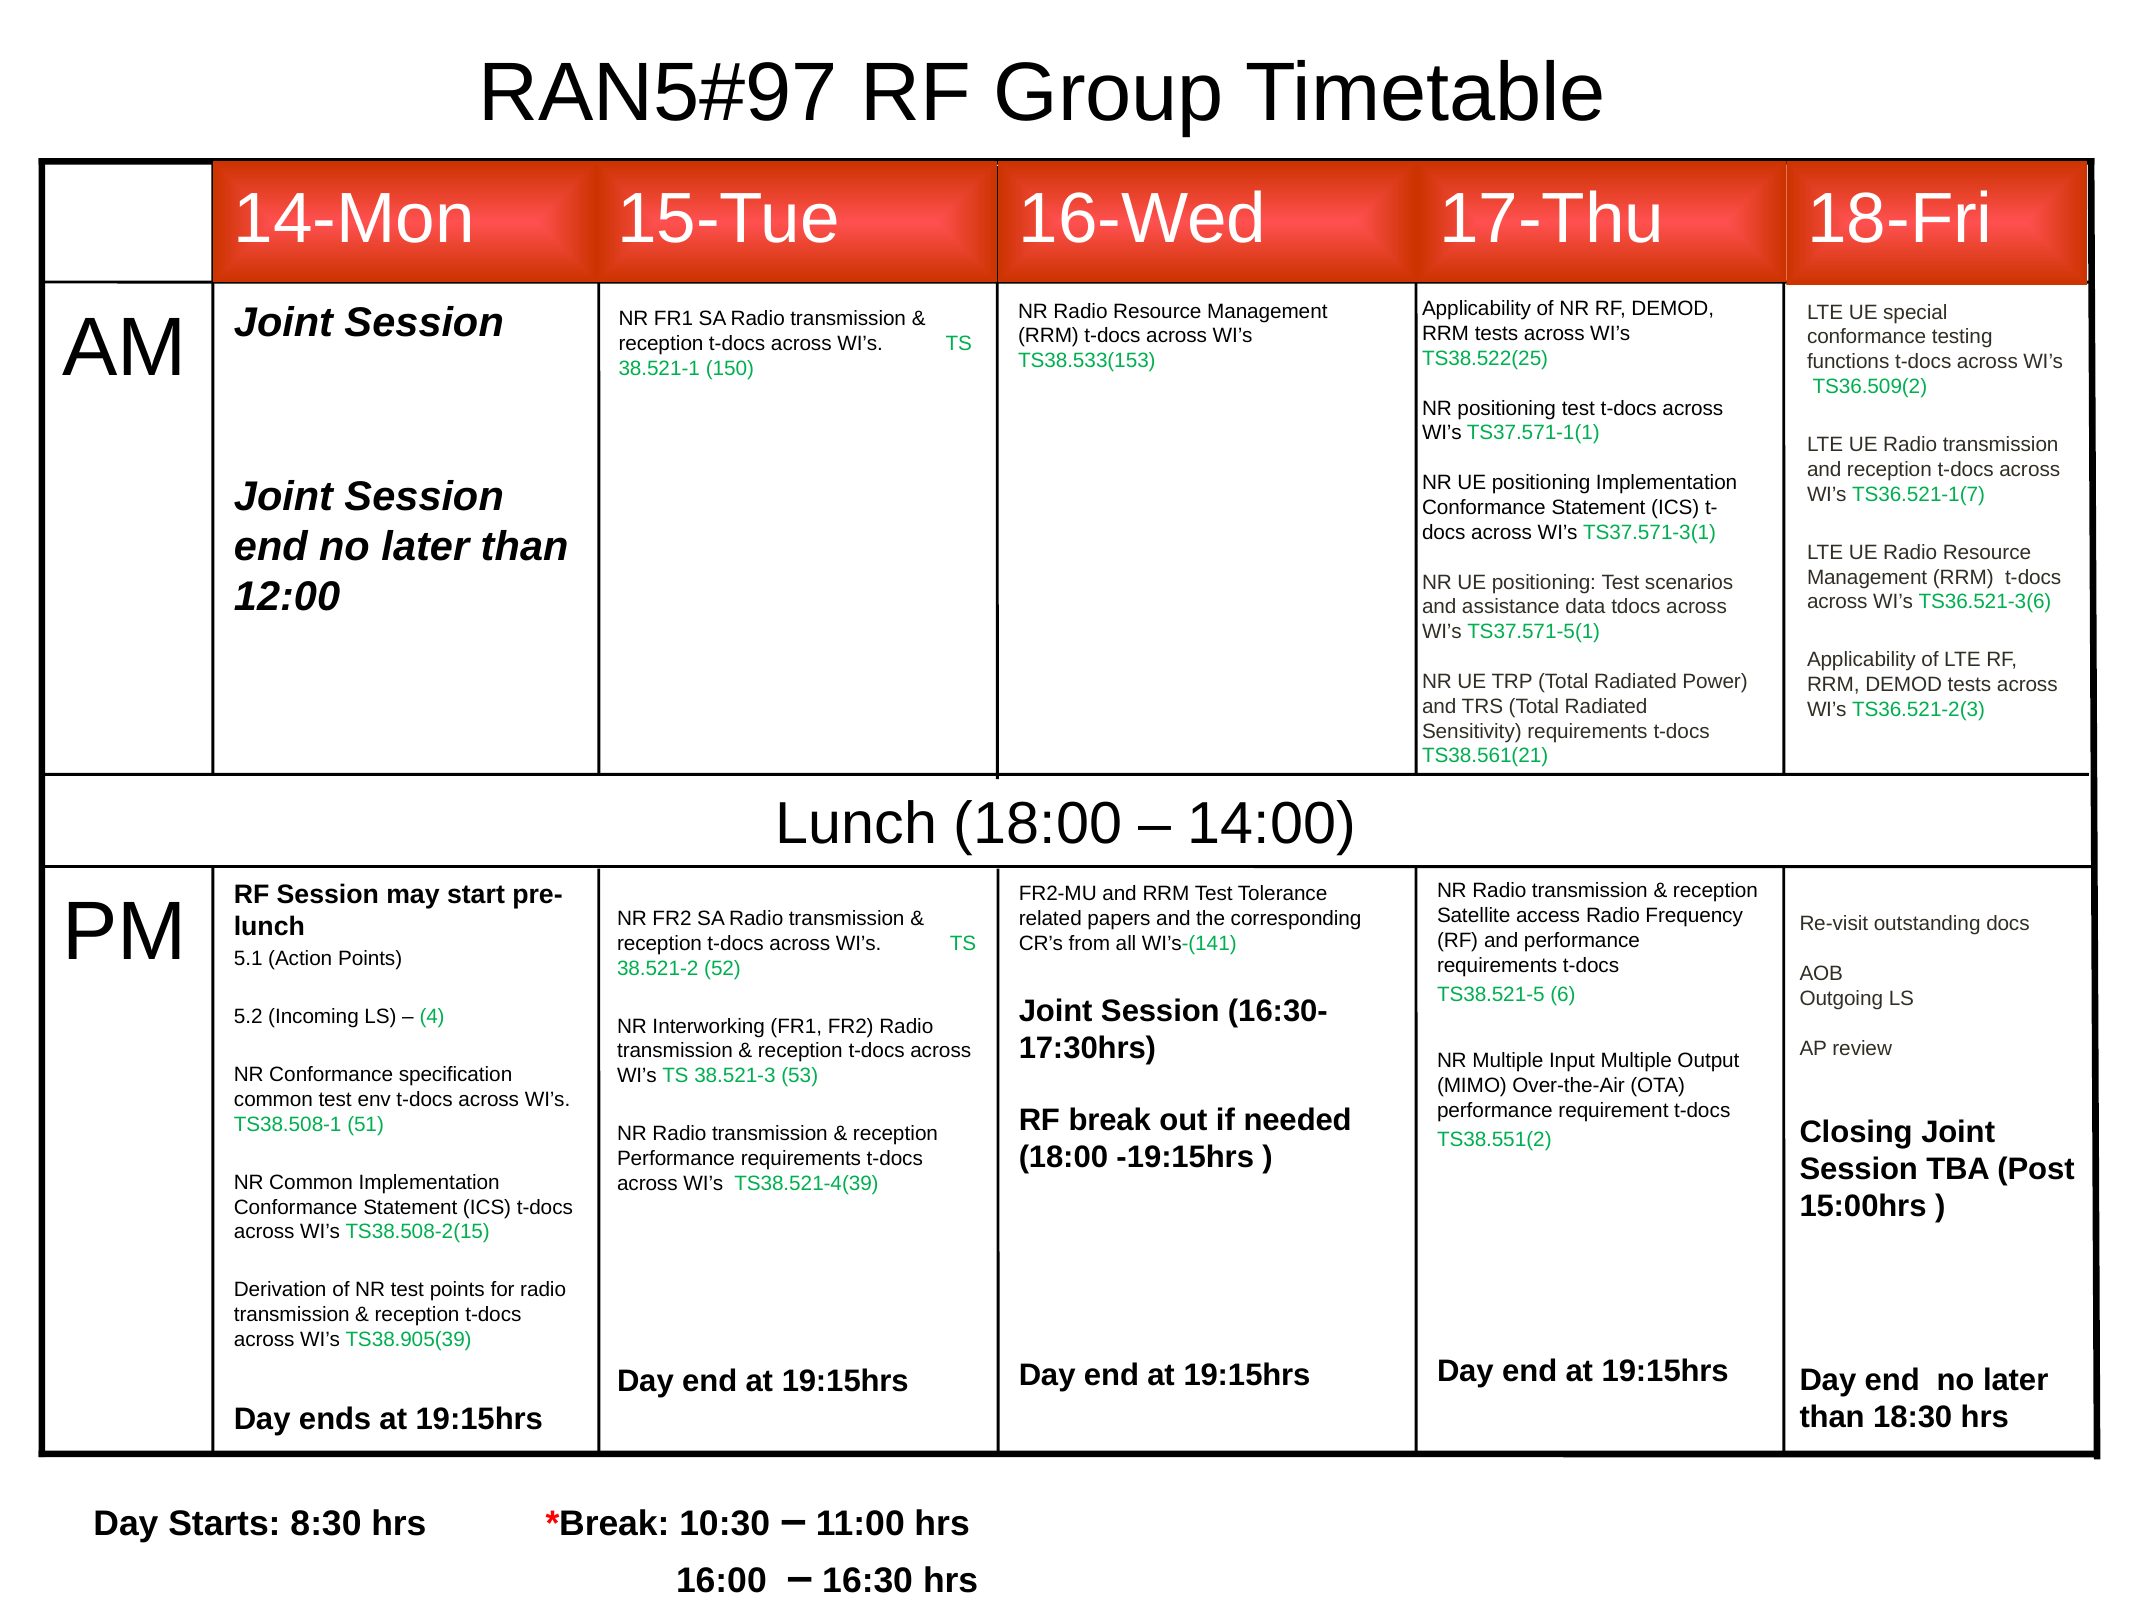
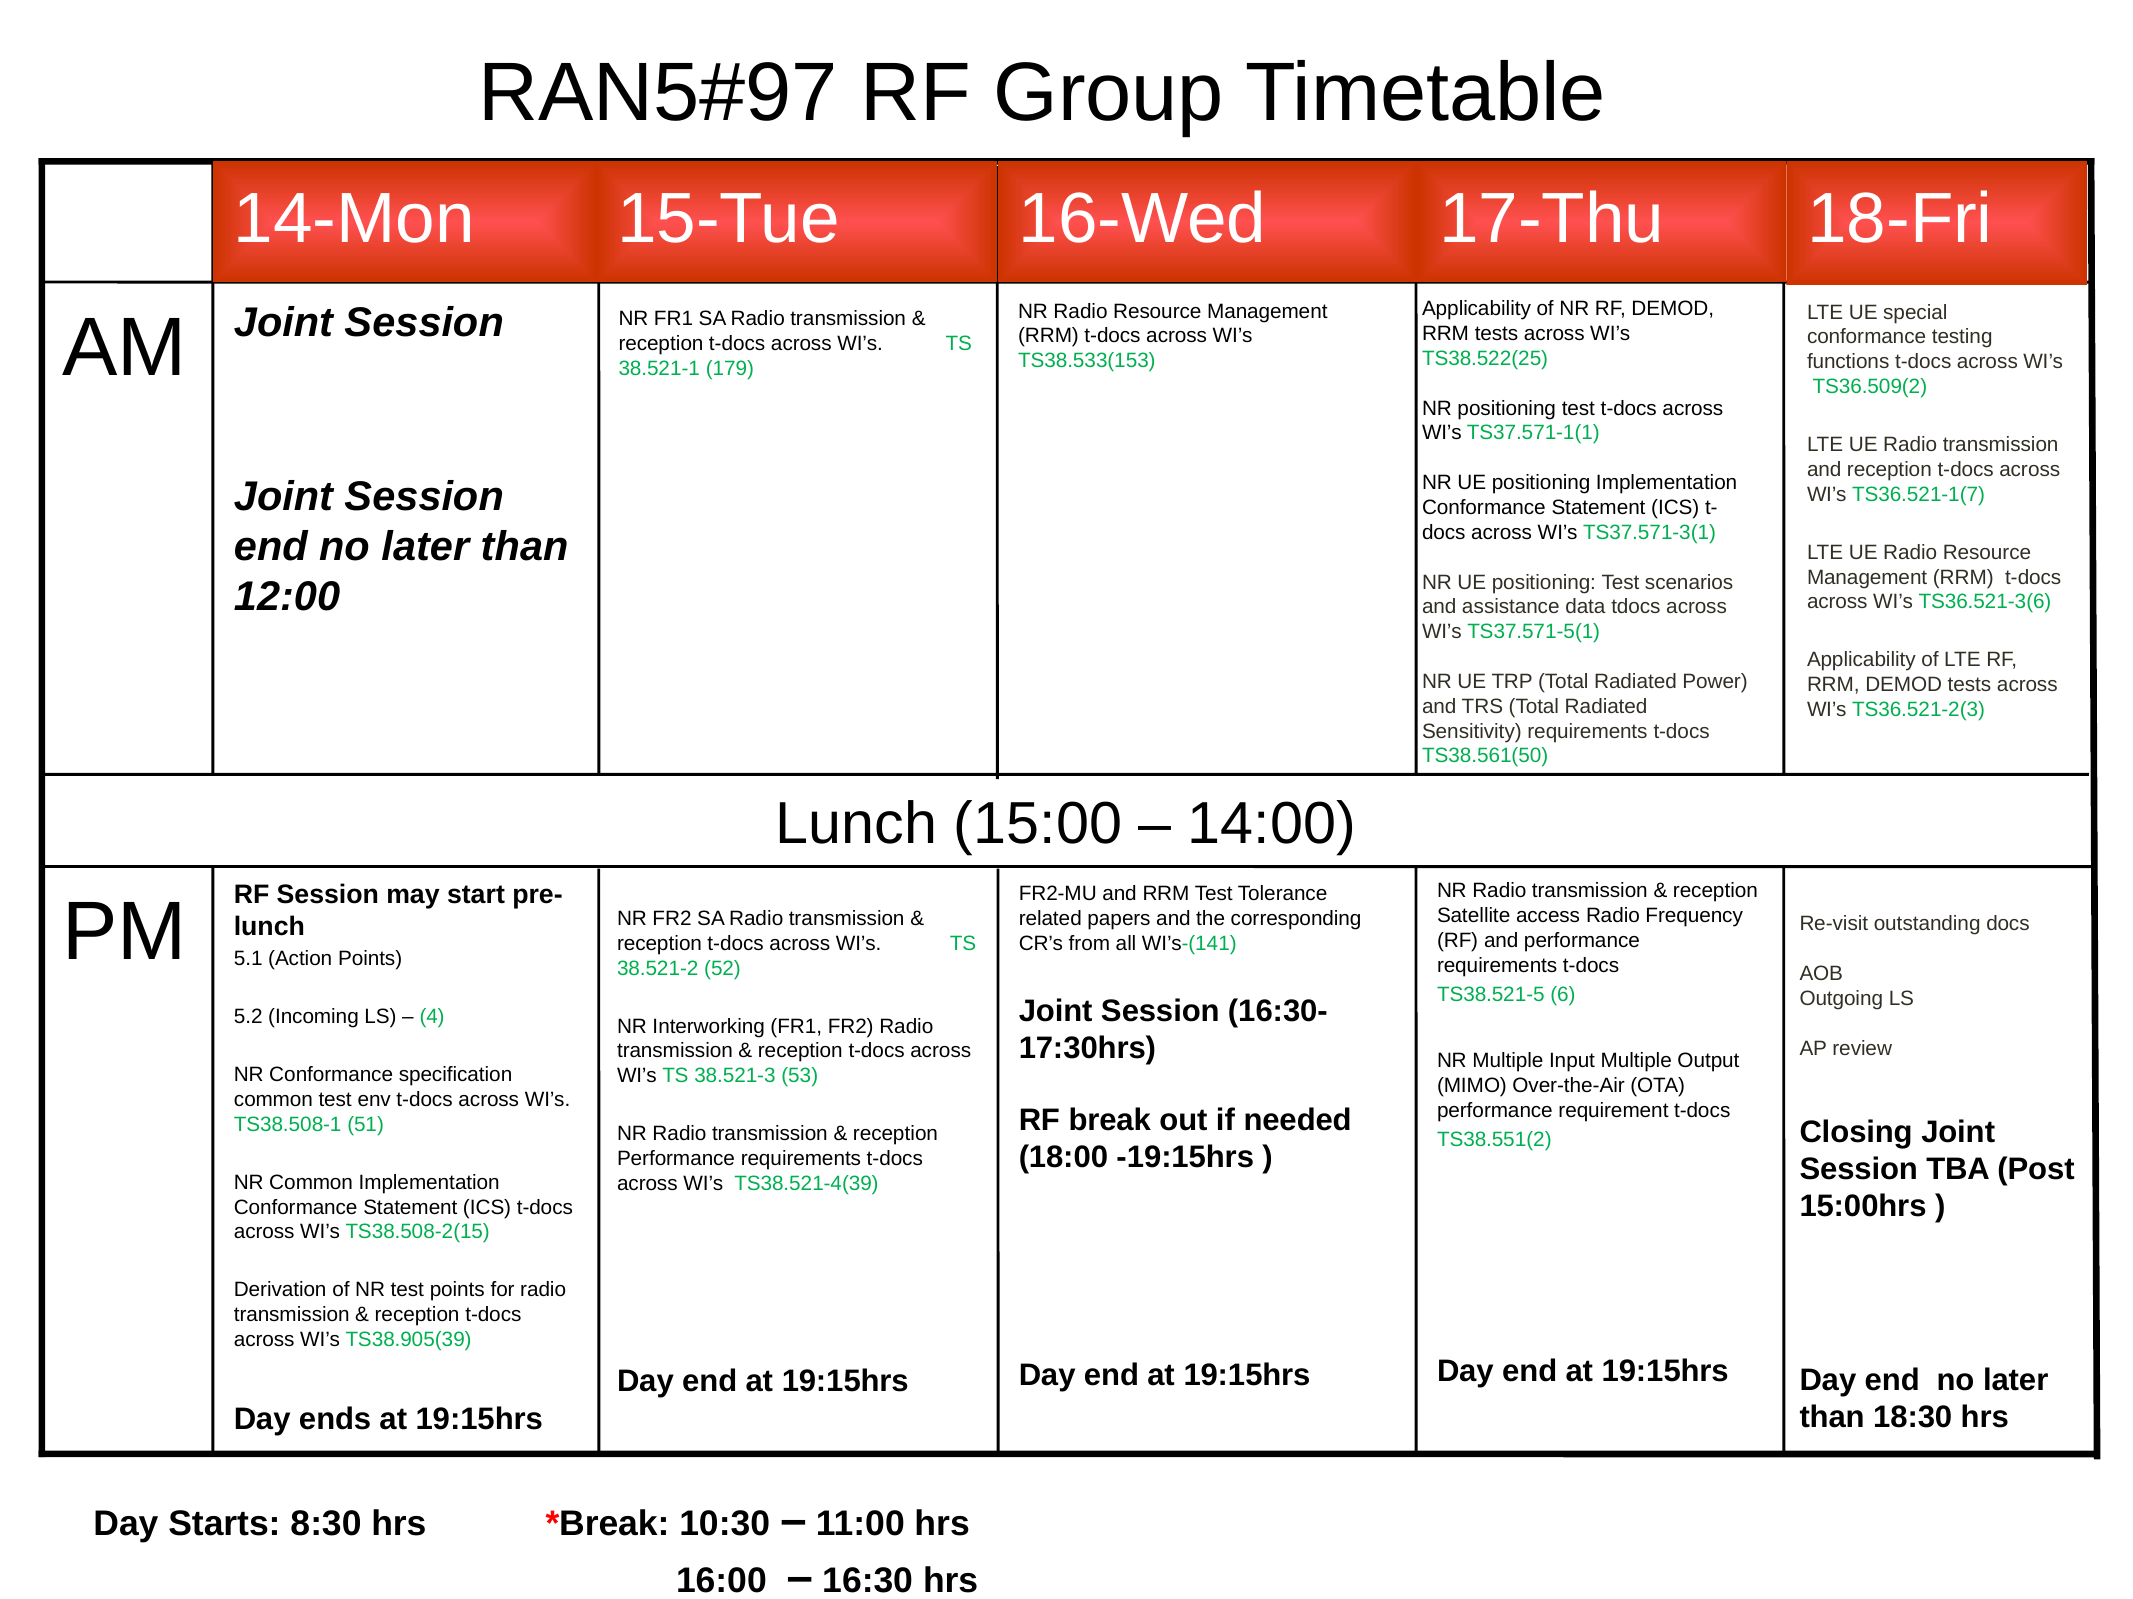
150: 150 -> 179
TS38.561(21: TS38.561(21 -> TS38.561(50
Lunch 18:00: 18:00 -> 15:00
